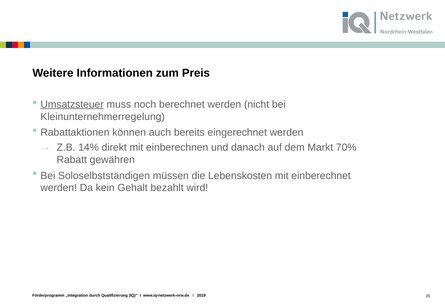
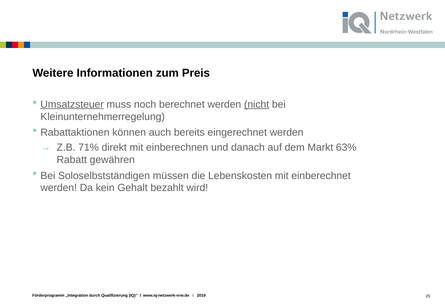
nicht underline: none -> present
14%: 14% -> 71%
70%: 70% -> 63%
